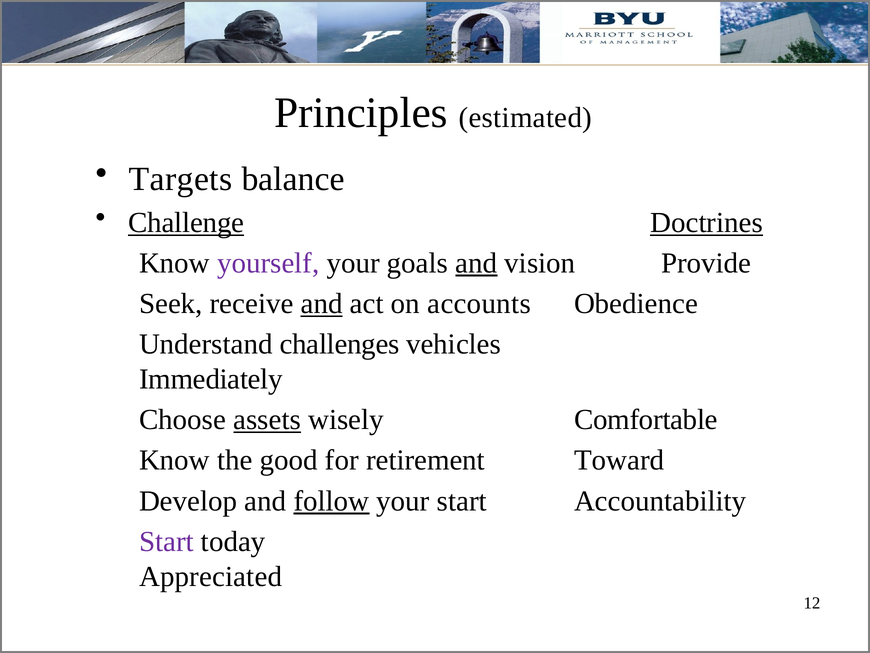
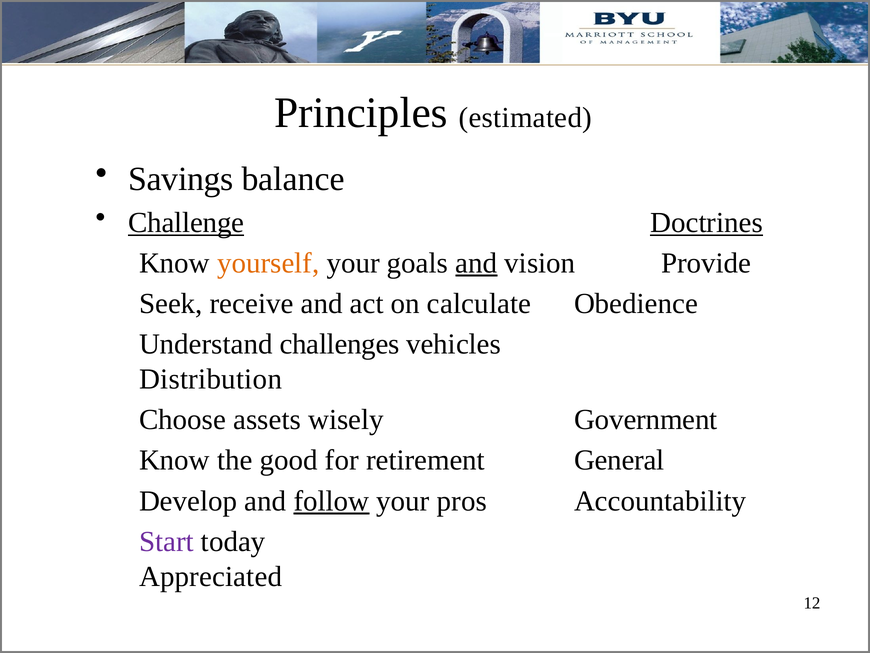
Targets: Targets -> Savings
yourself colour: purple -> orange
and at (322, 303) underline: present -> none
accounts: accounts -> calculate
Immediately: Immediately -> Distribution
assets underline: present -> none
Comfortable: Comfortable -> Government
Toward: Toward -> General
your start: start -> pros
